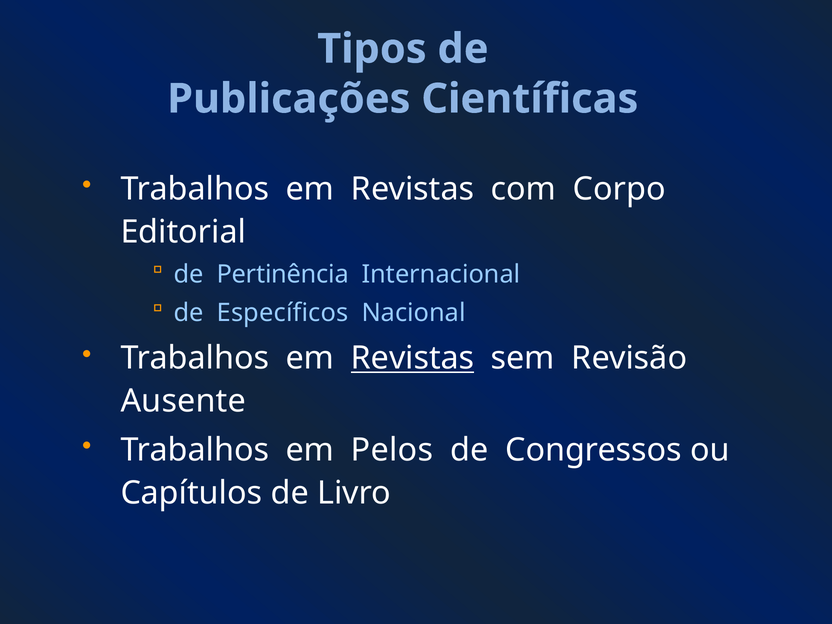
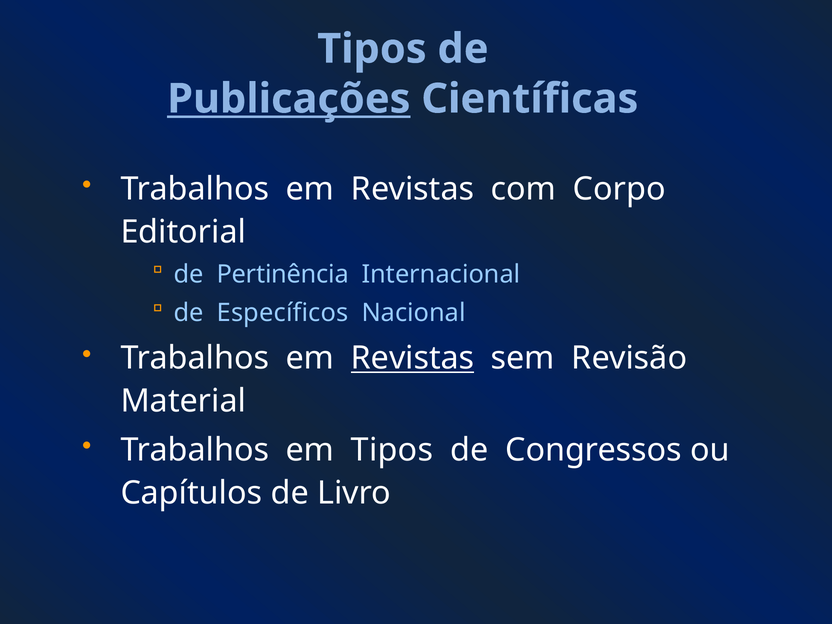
Publicações underline: none -> present
Ausente: Ausente -> Material
em Pelos: Pelos -> Tipos
